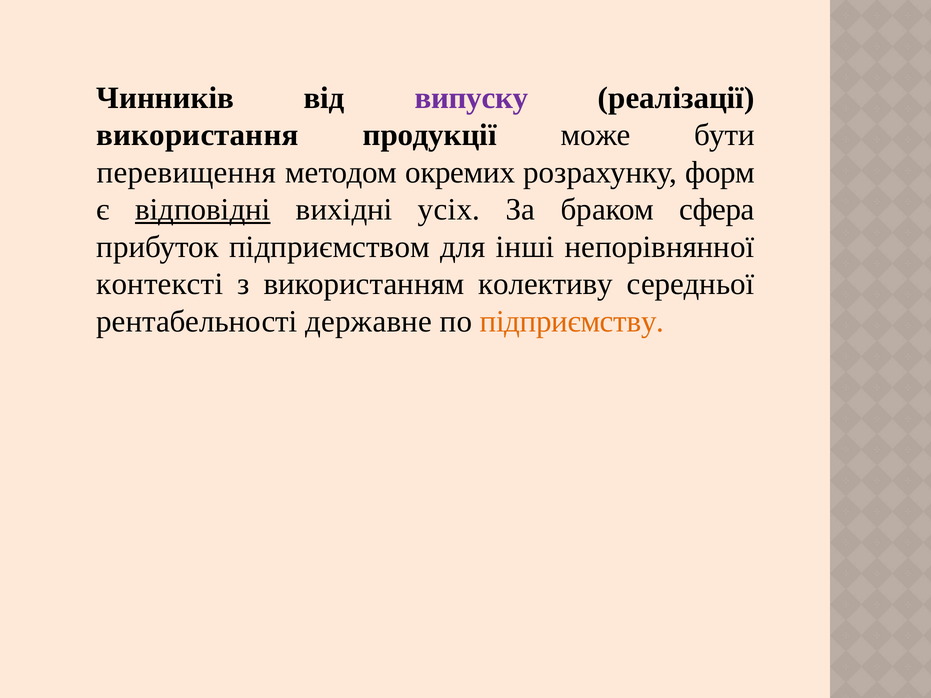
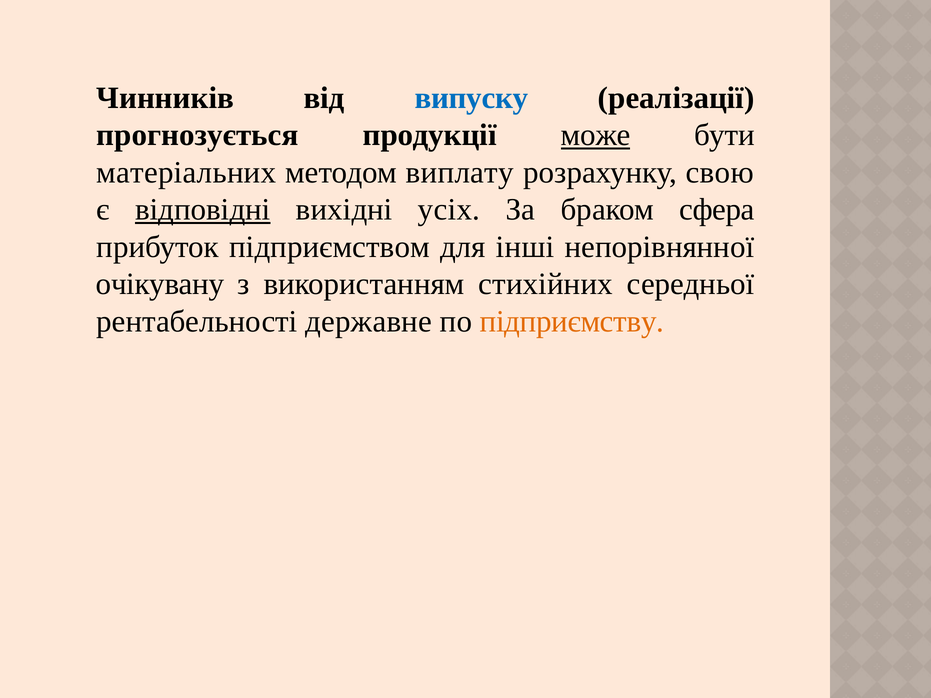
випуску colour: purple -> blue
використання: використання -> прогнозується
може underline: none -> present
перевищення: перевищення -> матеріальних
окремих: окремих -> виплату
форм: форм -> свою
контексті: контексті -> очікувану
колективу: колективу -> стихійних
